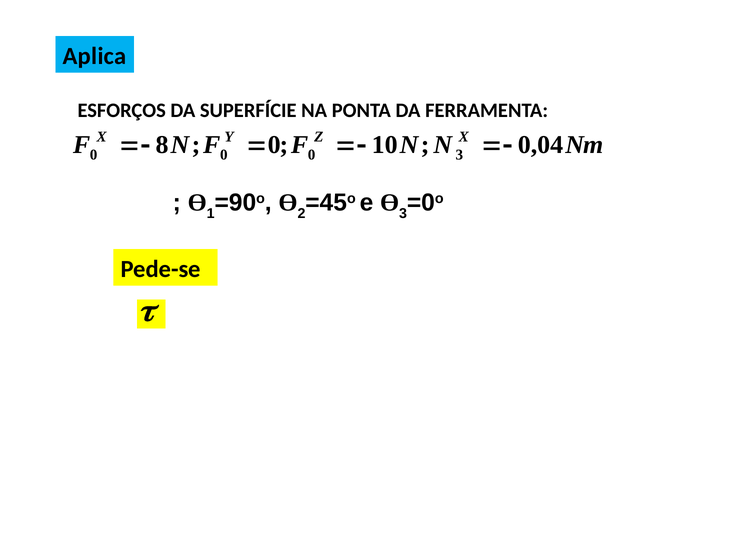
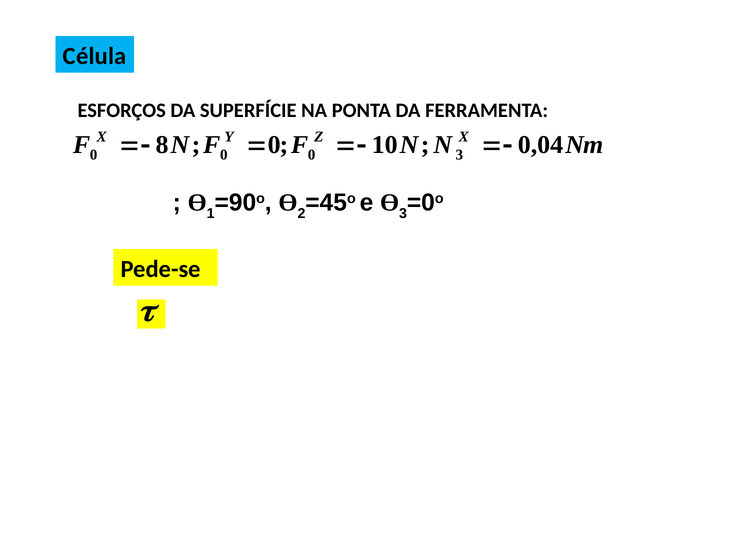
Aplica: Aplica -> Célula
